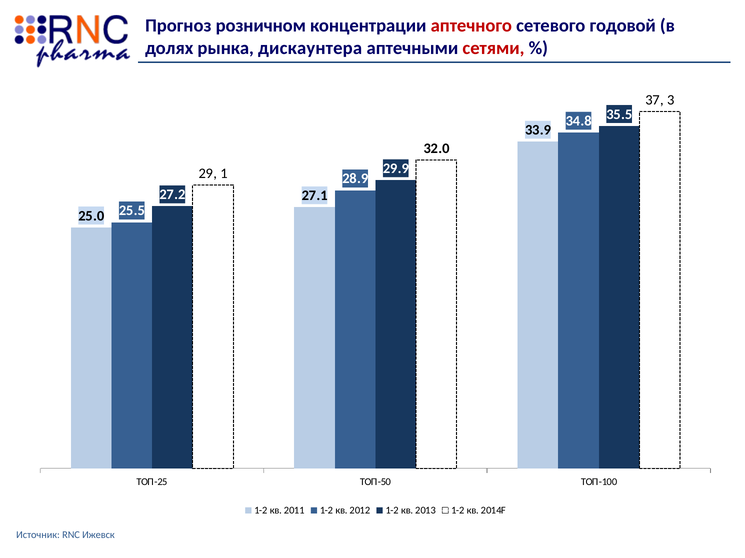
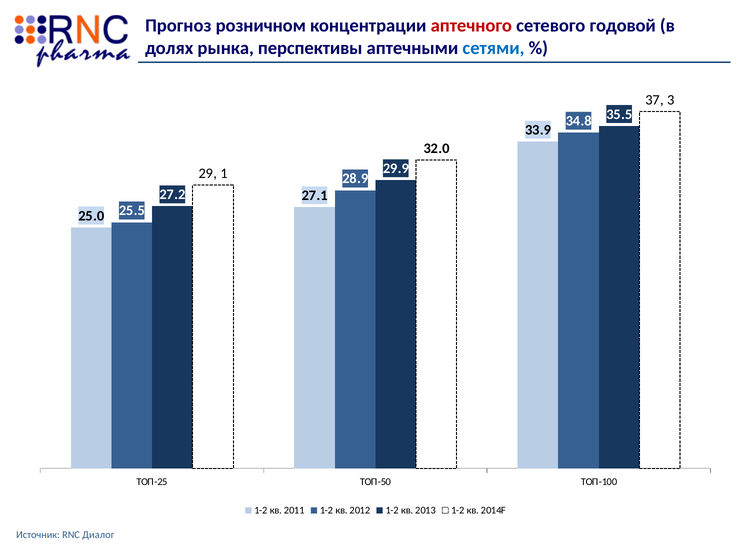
дискаунтера: дискаунтера -> перспективы
сетями colour: red -> blue
Ижевск: Ижевск -> Диалог
